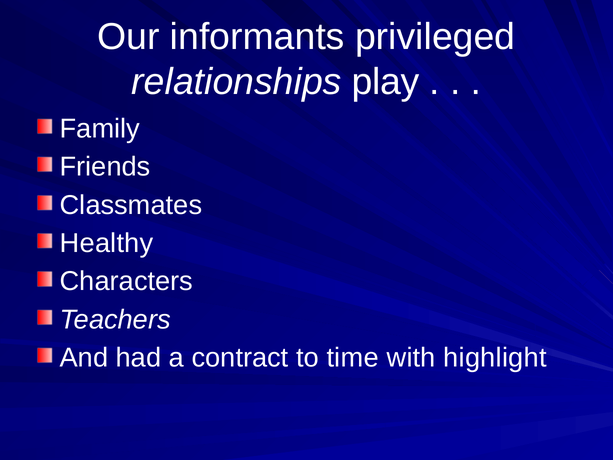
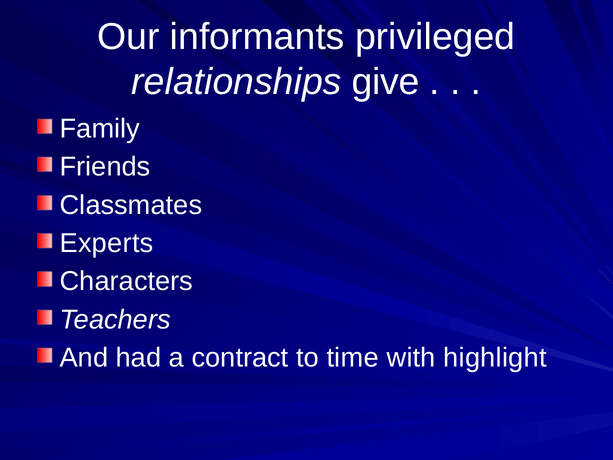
play: play -> give
Healthy: Healthy -> Experts
